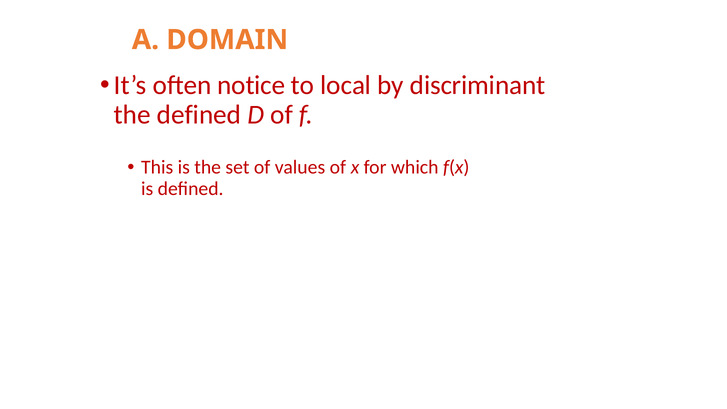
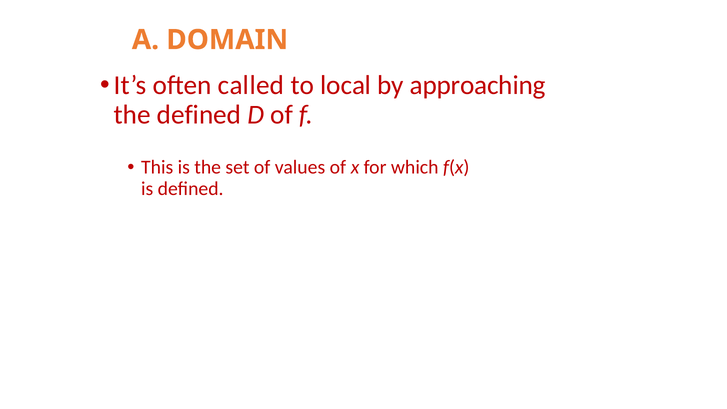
notice: notice -> called
discriminant: discriminant -> approaching
